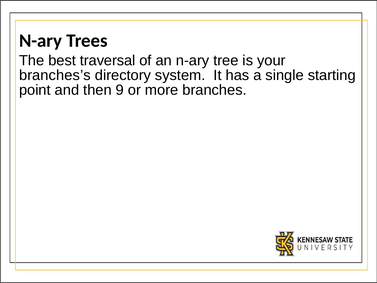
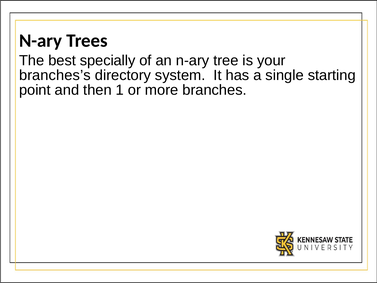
traversal: traversal -> specially
9: 9 -> 1
